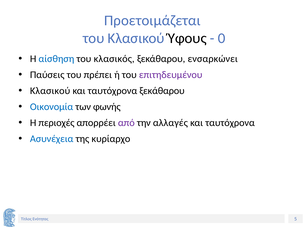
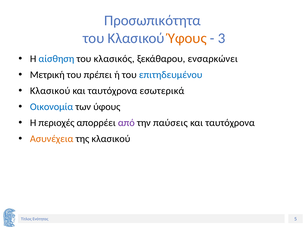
Προετοιμάζεται: Προετοιμάζεται -> Προσωπικότητα
Ύφους at (187, 38) colour: black -> orange
0: 0 -> 3
Παύσεις: Παύσεις -> Μετρική
επιτηδευμένου colour: purple -> blue
ταυτόχρονα ξεκάθαρου: ξεκάθαρου -> εσωτερικά
των φωνής: φωνής -> ύφους
αλλαγές: αλλαγές -> παύσεις
Ασυνέχεια colour: blue -> orange
της κυρίαρχο: κυρίαρχο -> κλασικού
